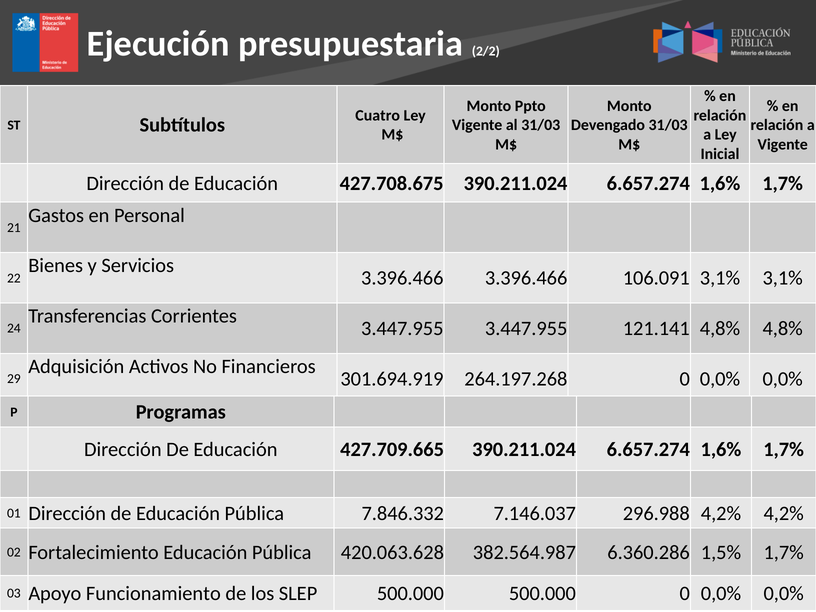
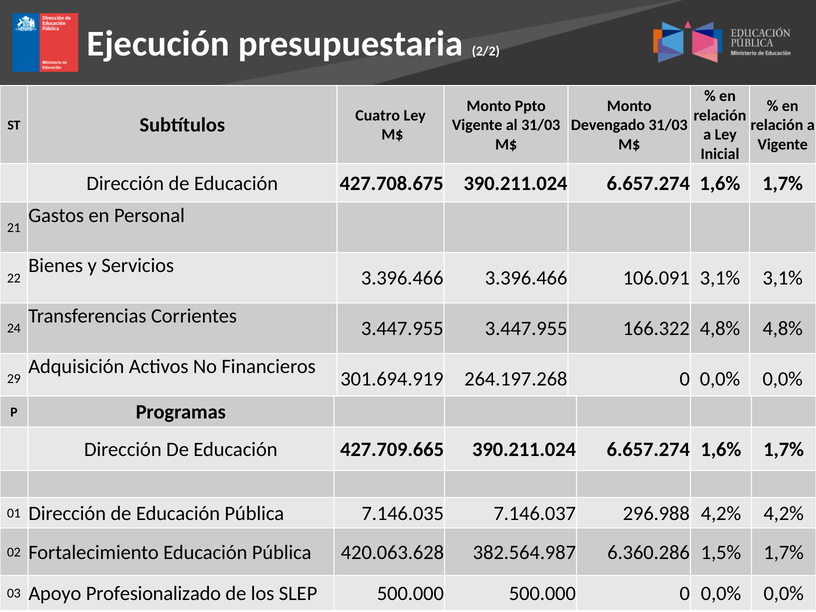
121.141: 121.141 -> 166.322
7.846.332: 7.846.332 -> 7.146.035
Funcionamiento: Funcionamiento -> Profesionalizado
